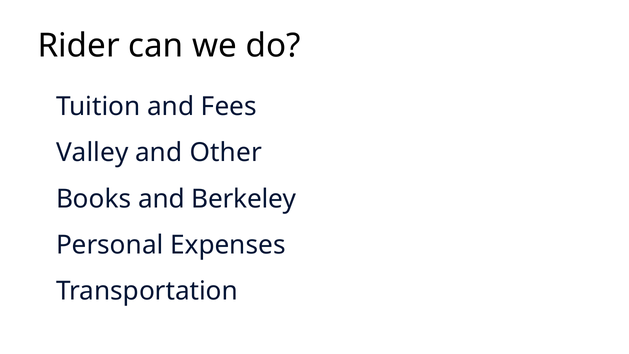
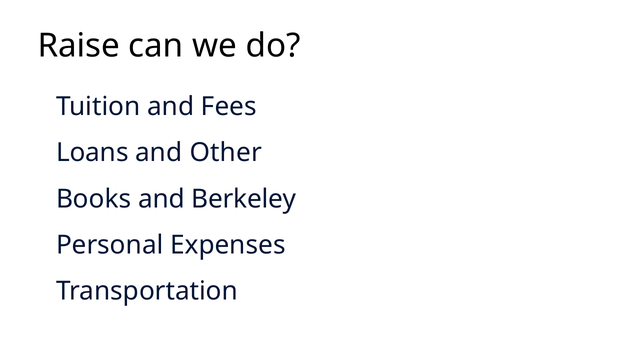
Rider: Rider -> Raise
Valley: Valley -> Loans
